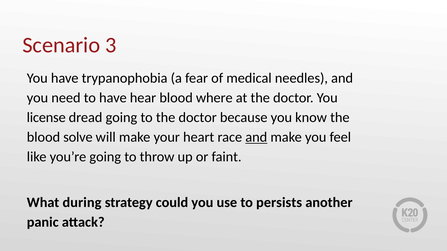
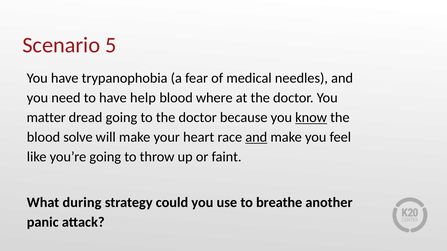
3: 3 -> 5
hear: hear -> help
license: license -> matter
know underline: none -> present
persists: persists -> breathe
